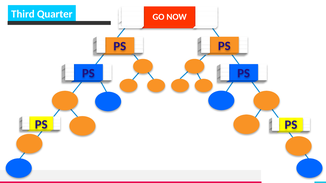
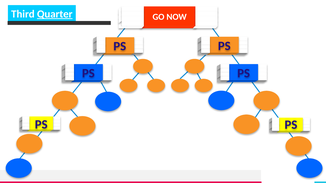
Quarter underline: none -> present
